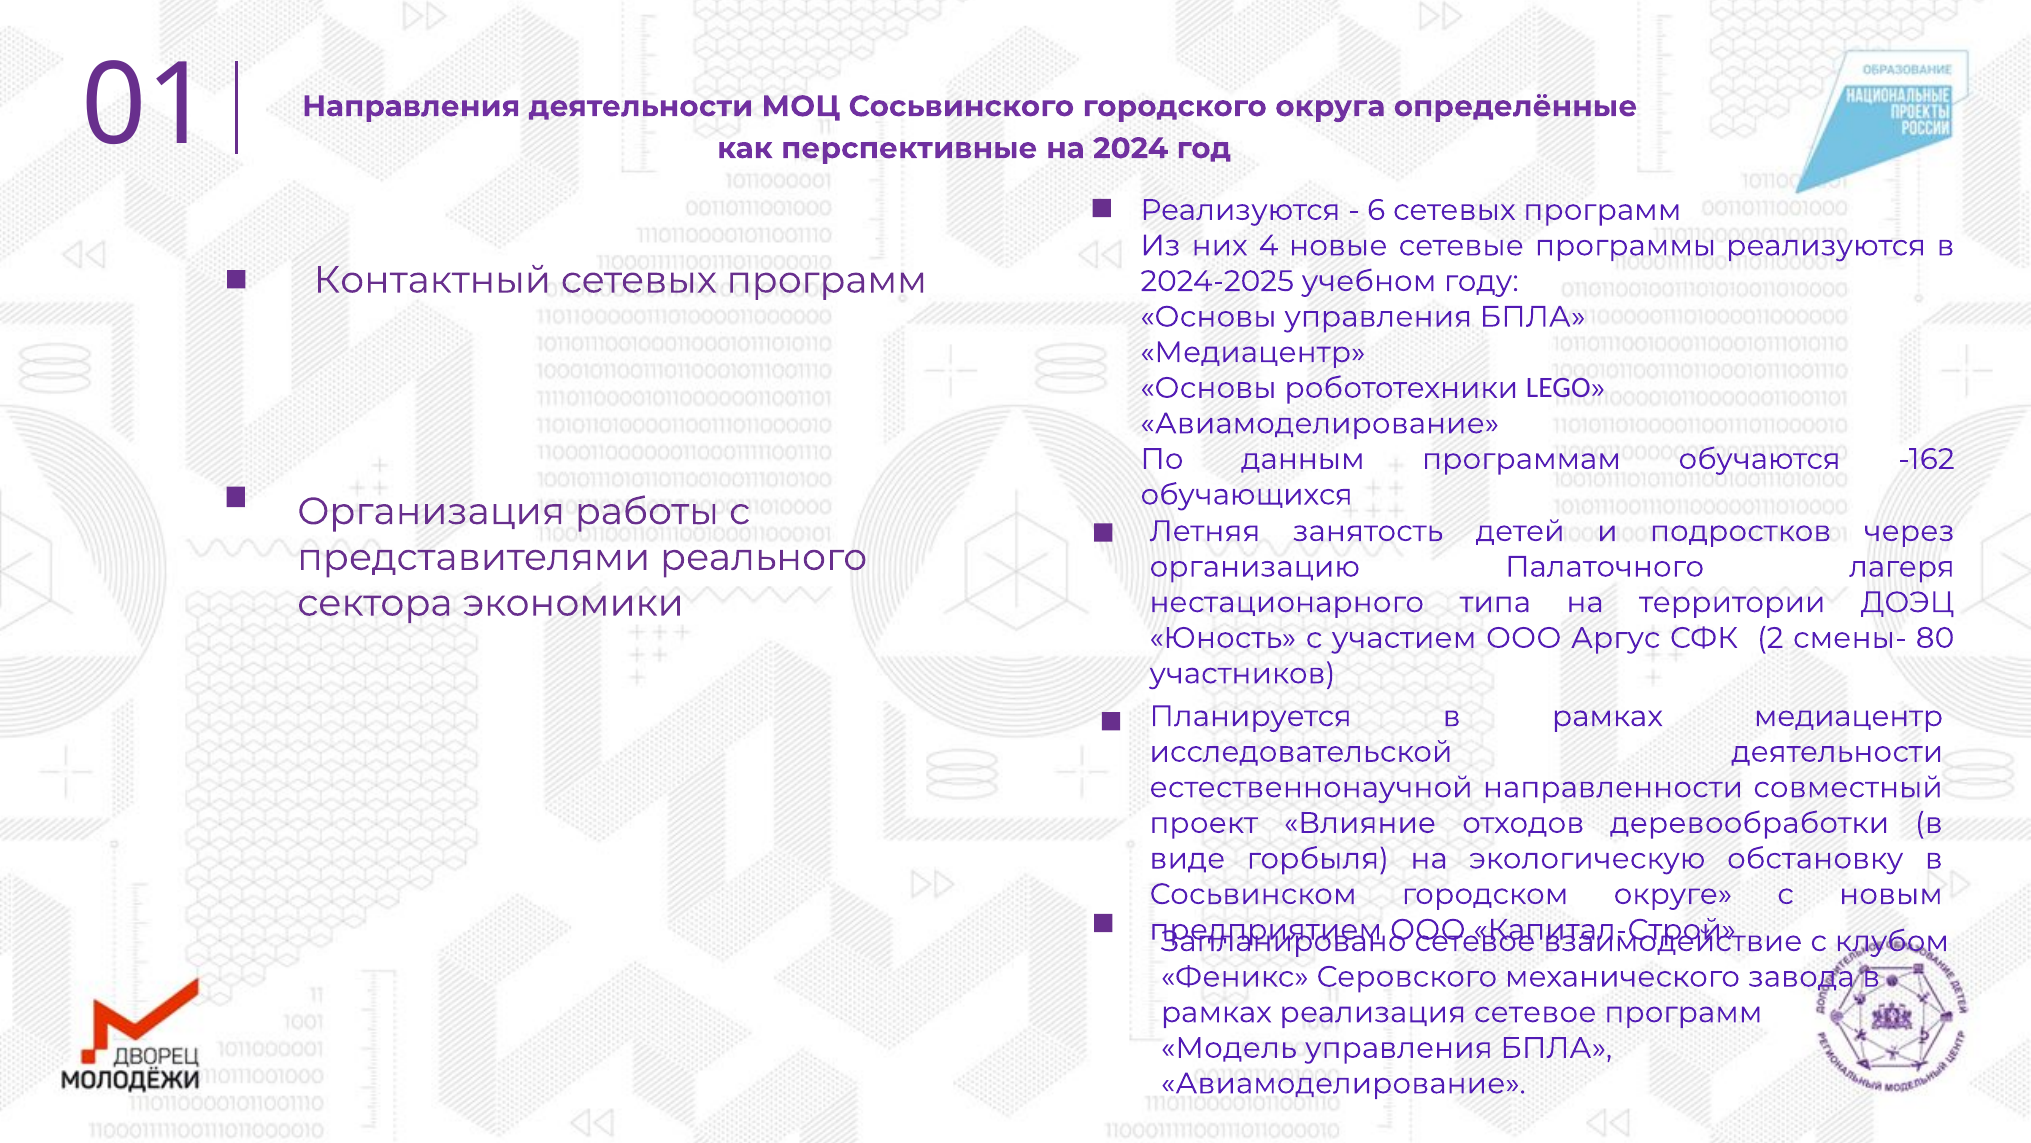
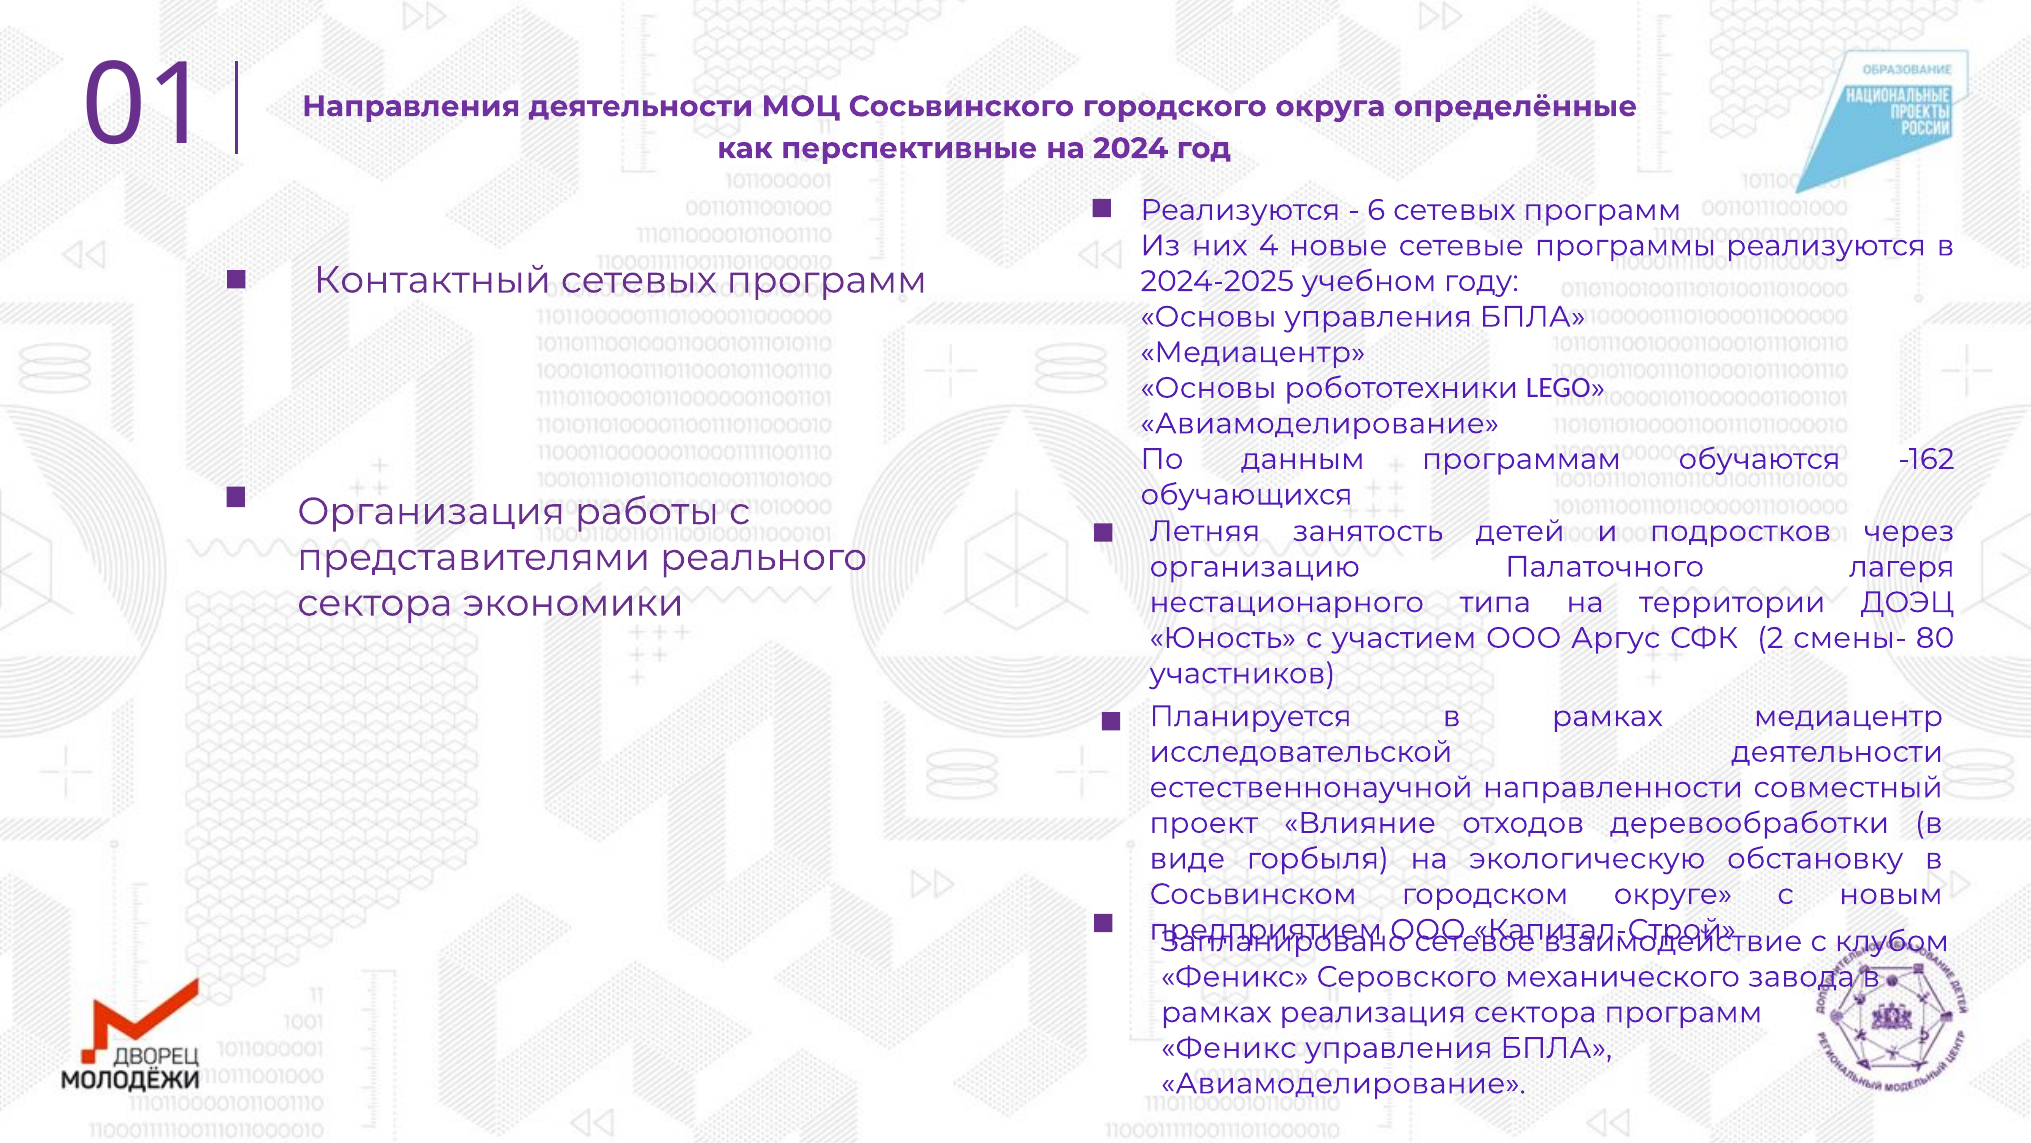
реализация сетевое: сетевое -> сектора
Модель at (1229, 1048): Модель -> Феникс
